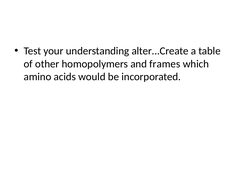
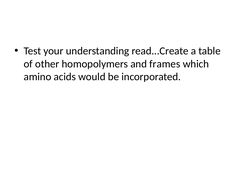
alter...Create: alter...Create -> read...Create
